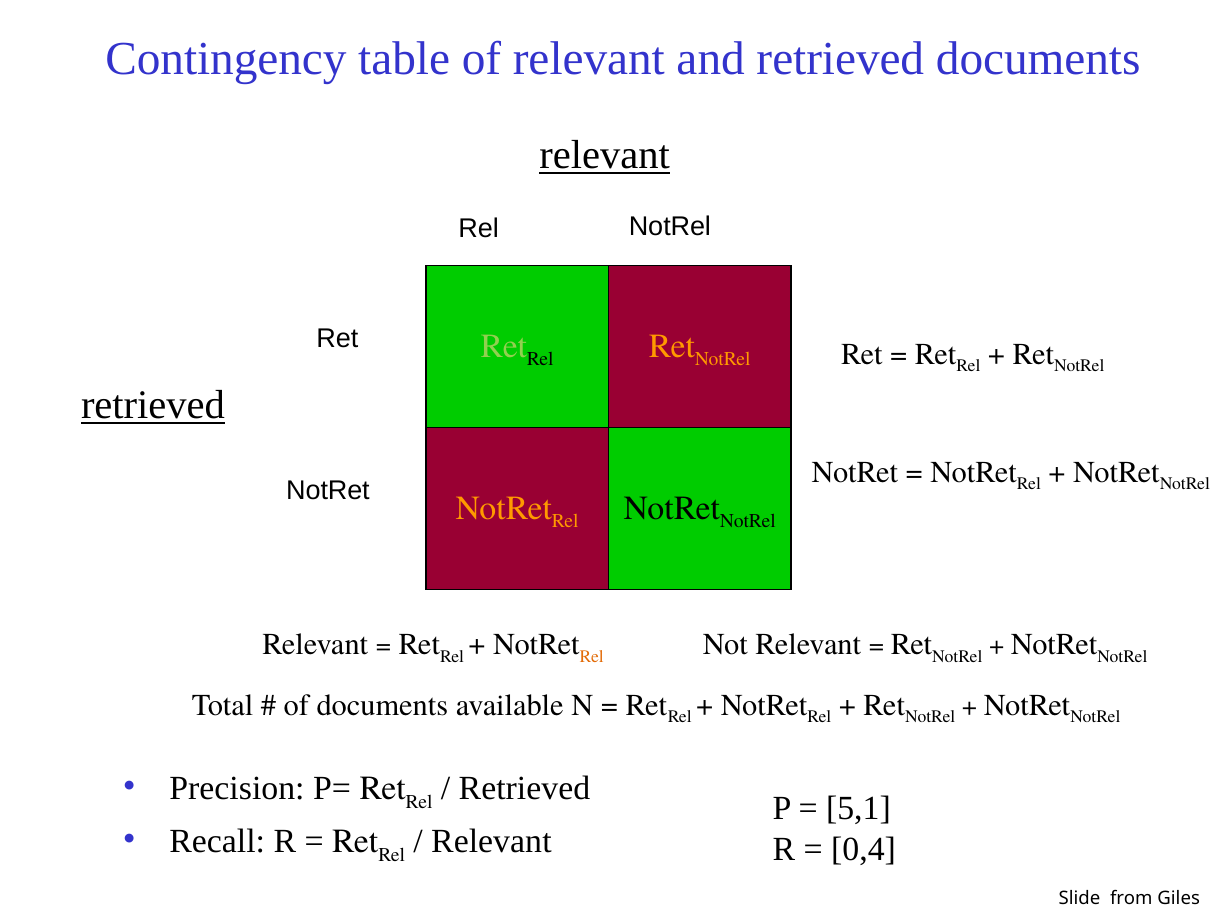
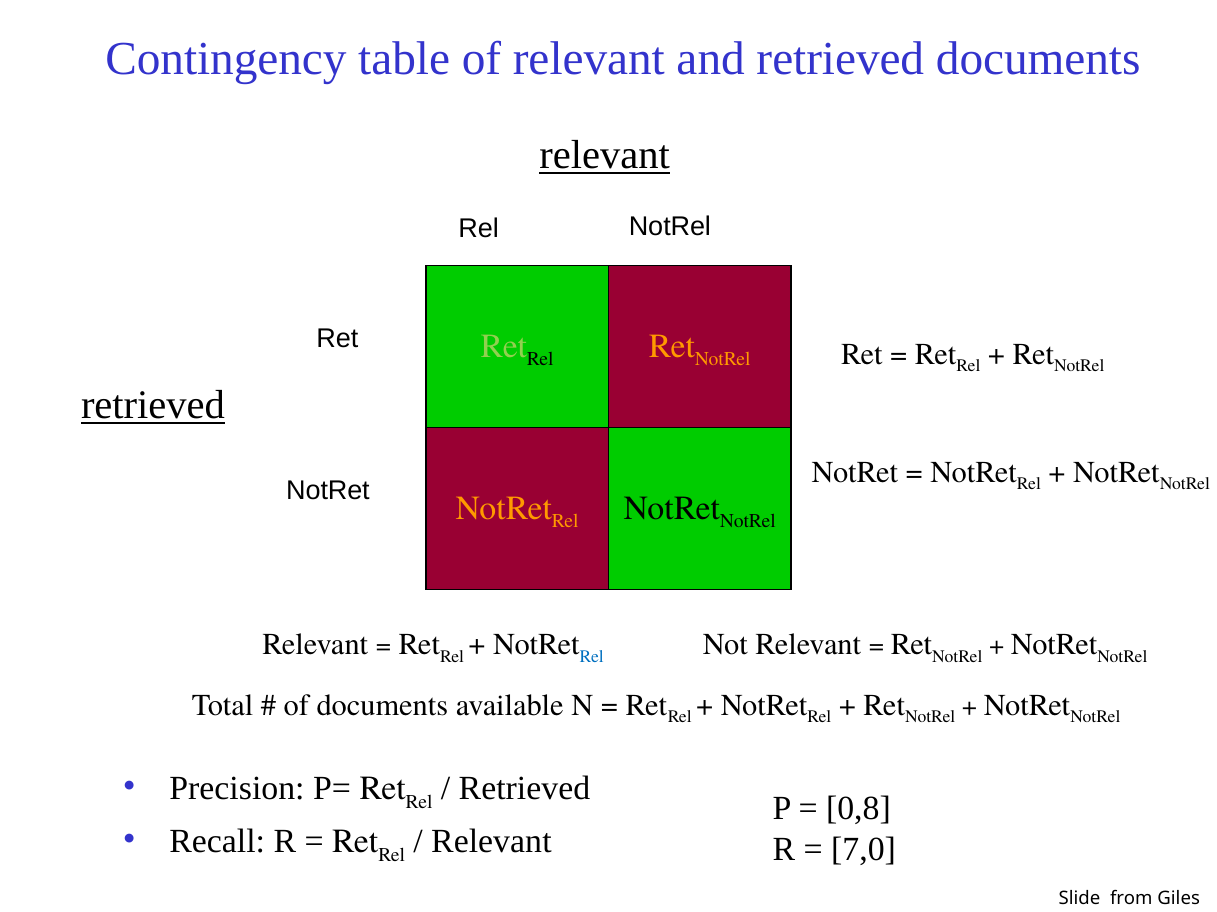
Rel at (592, 657) colour: orange -> blue
5,1: 5,1 -> 0,8
0,4: 0,4 -> 7,0
